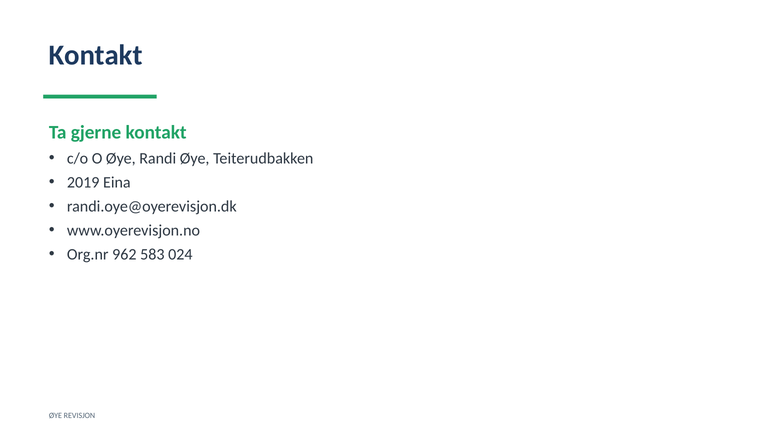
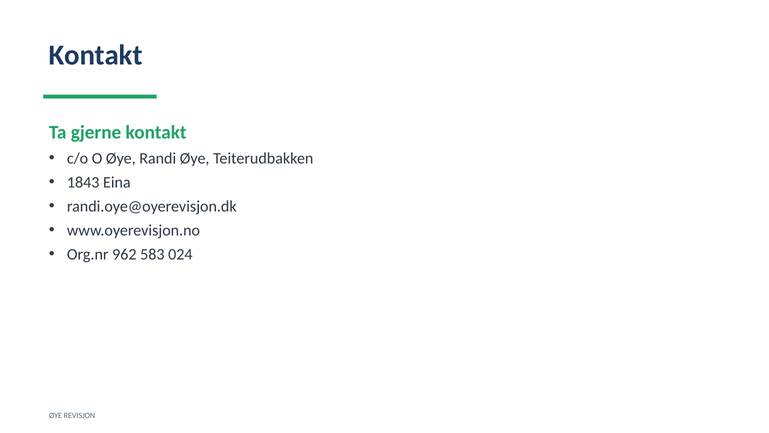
2019: 2019 -> 1843
